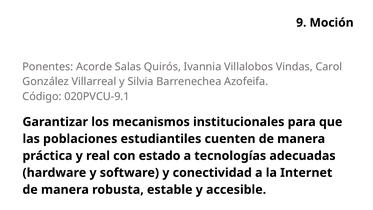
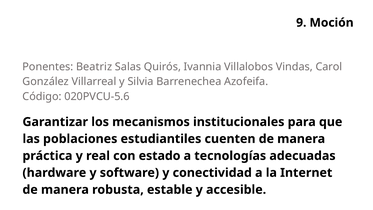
Acorde: Acorde -> Beatriz
020PVCU-9.1: 020PVCU-9.1 -> 020PVCU-5.6
